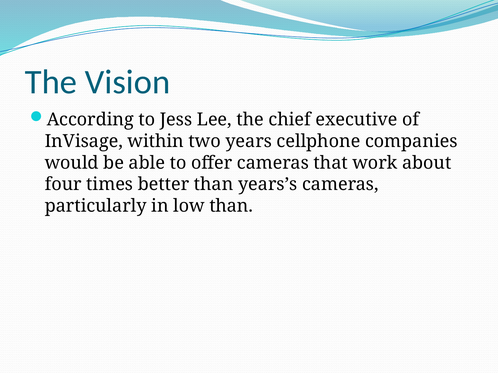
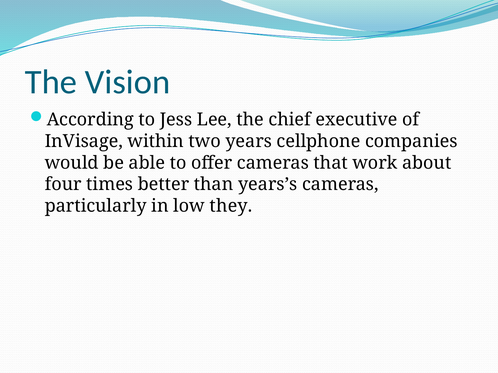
low than: than -> they
